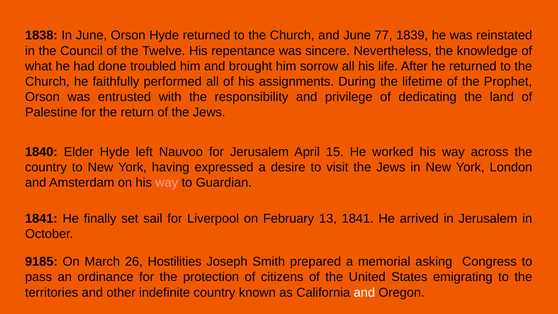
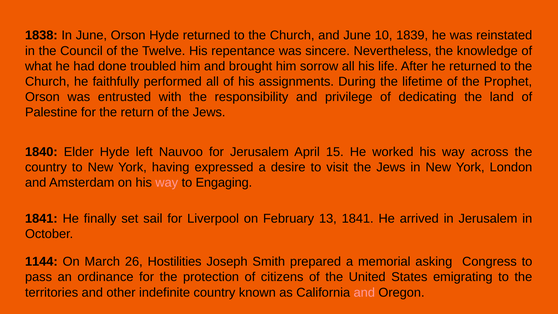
77: 77 -> 10
Guardian: Guardian -> Engaging
9185: 9185 -> 1144
and at (364, 292) colour: white -> pink
